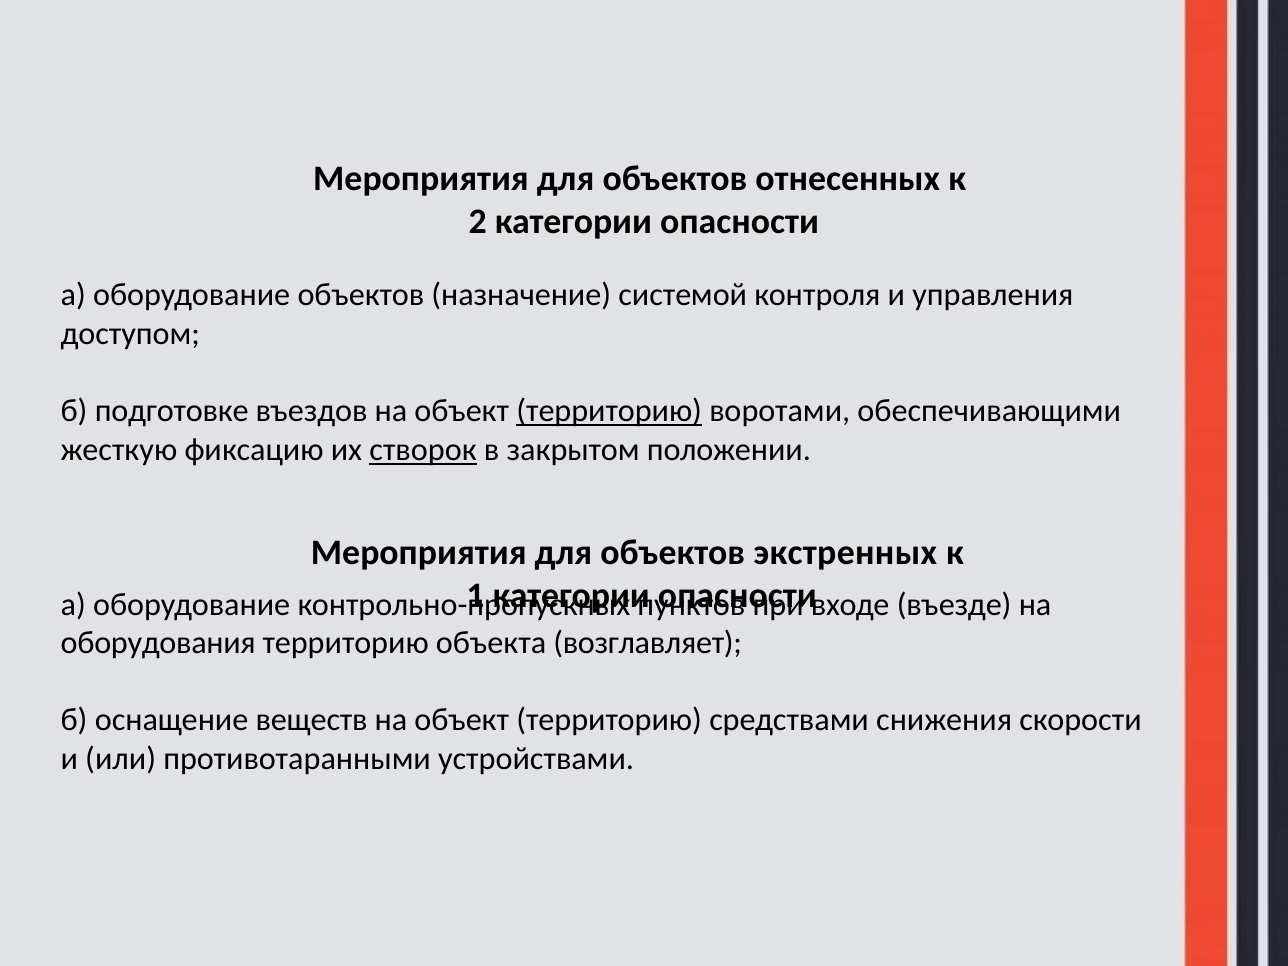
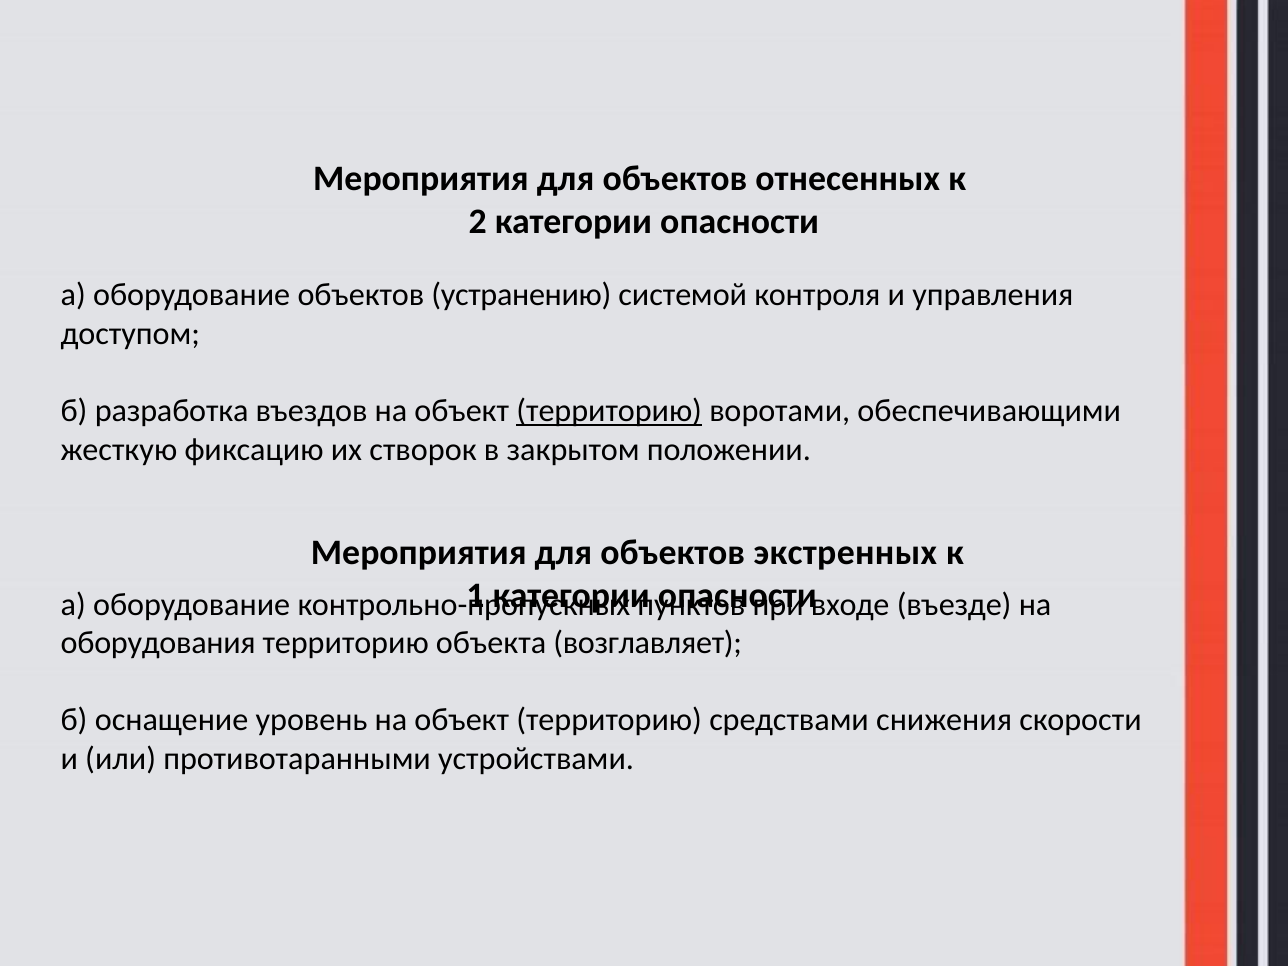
назначение: назначение -> устранению
подготовке: подготовке -> разработка
створок underline: present -> none
веществ: веществ -> уровень
